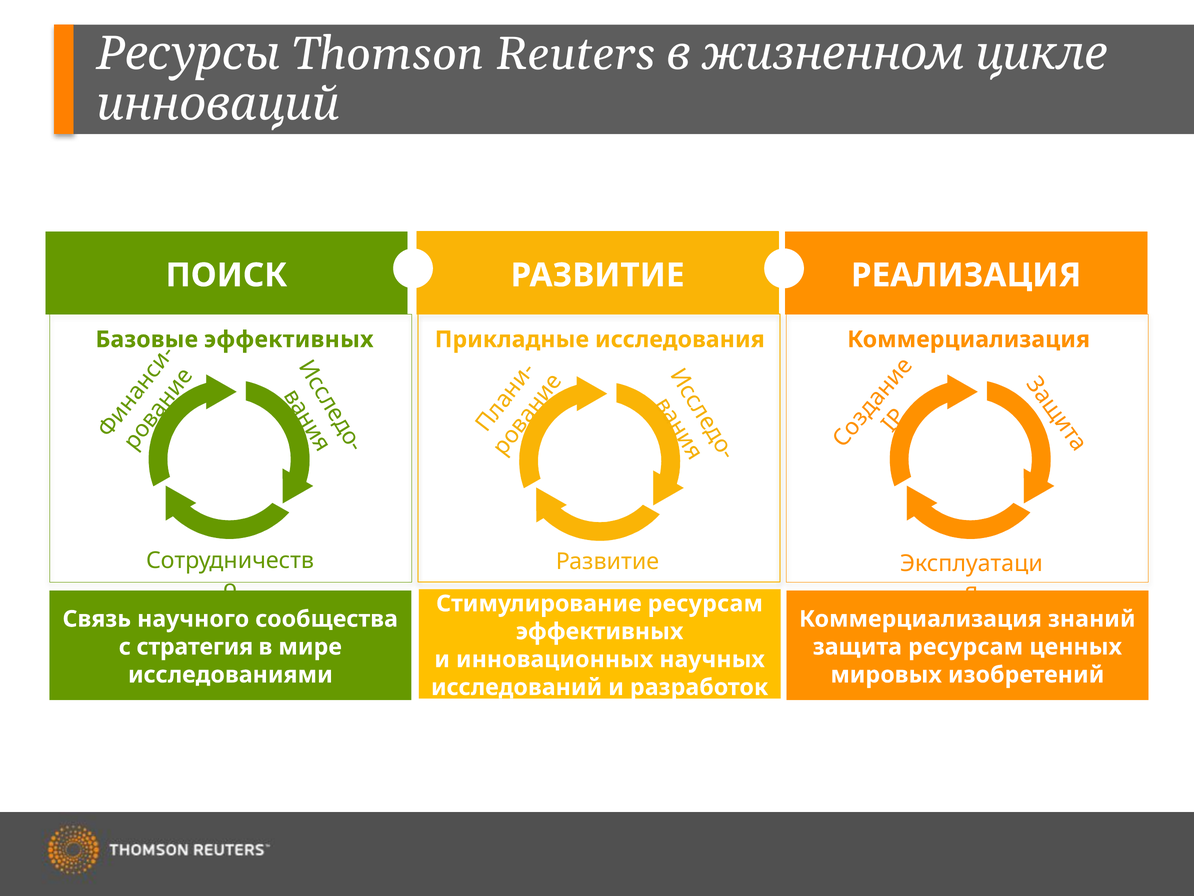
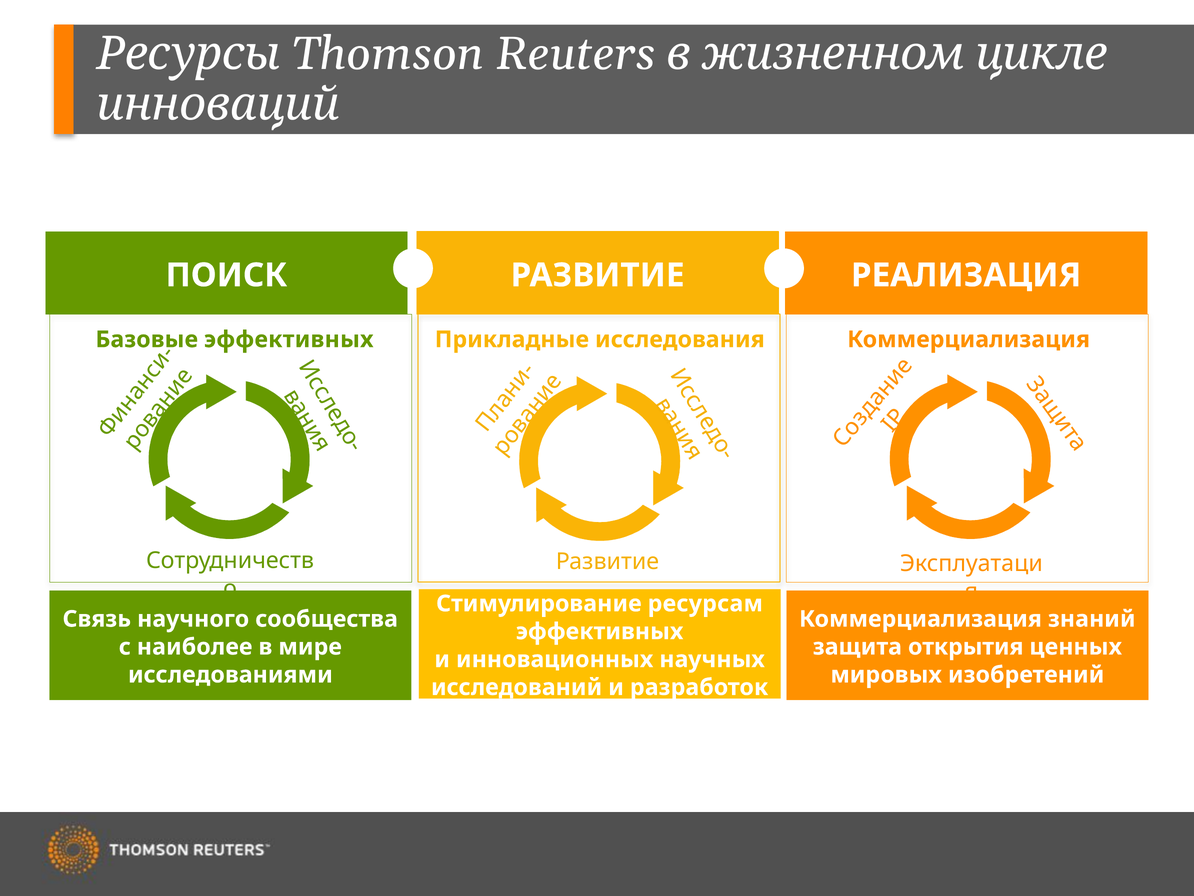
стратегия: стратегия -> наиболее
защита ресурсам: ресурсам -> открытия
